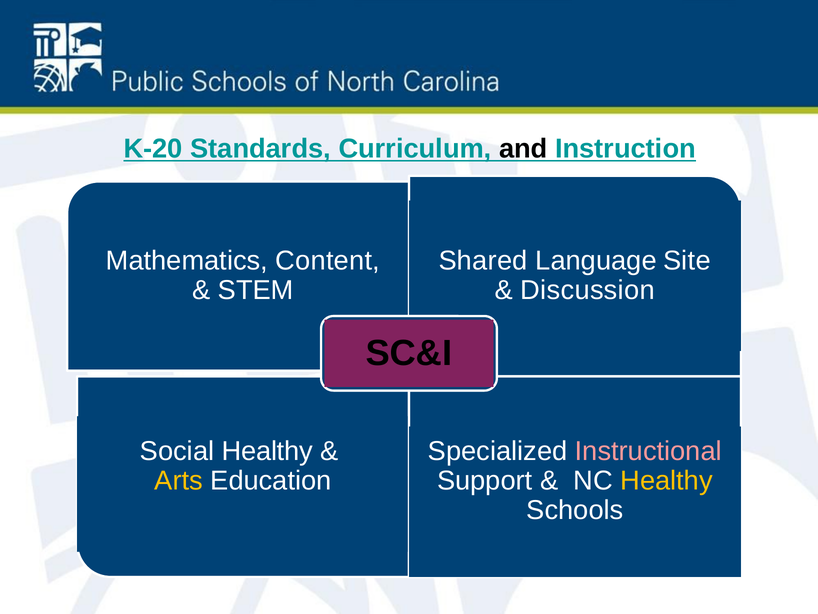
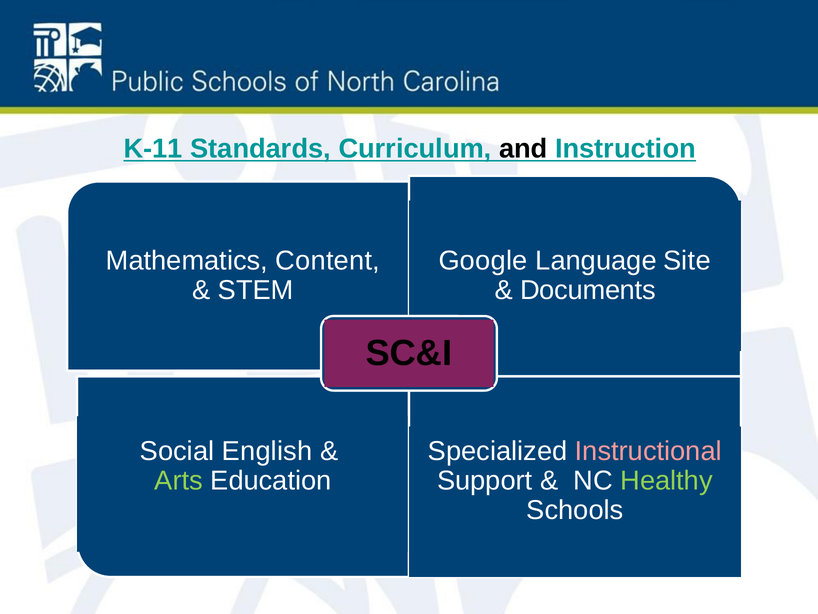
K-20: K-20 -> K-11
Shared: Shared -> Google
Discussion: Discussion -> Documents
Social Healthy: Healthy -> English
Healthy at (667, 480) colour: yellow -> light green
Arts colour: yellow -> light green
